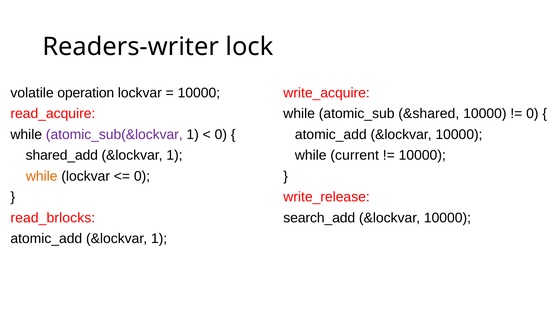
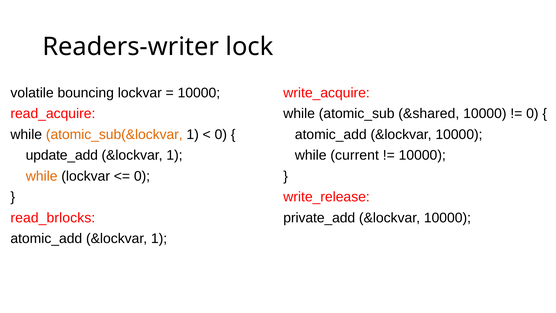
operation: operation -> bouncing
atomic_sub(&lockvar colour: purple -> orange
shared_add: shared_add -> update_add
search_add: search_add -> private_add
